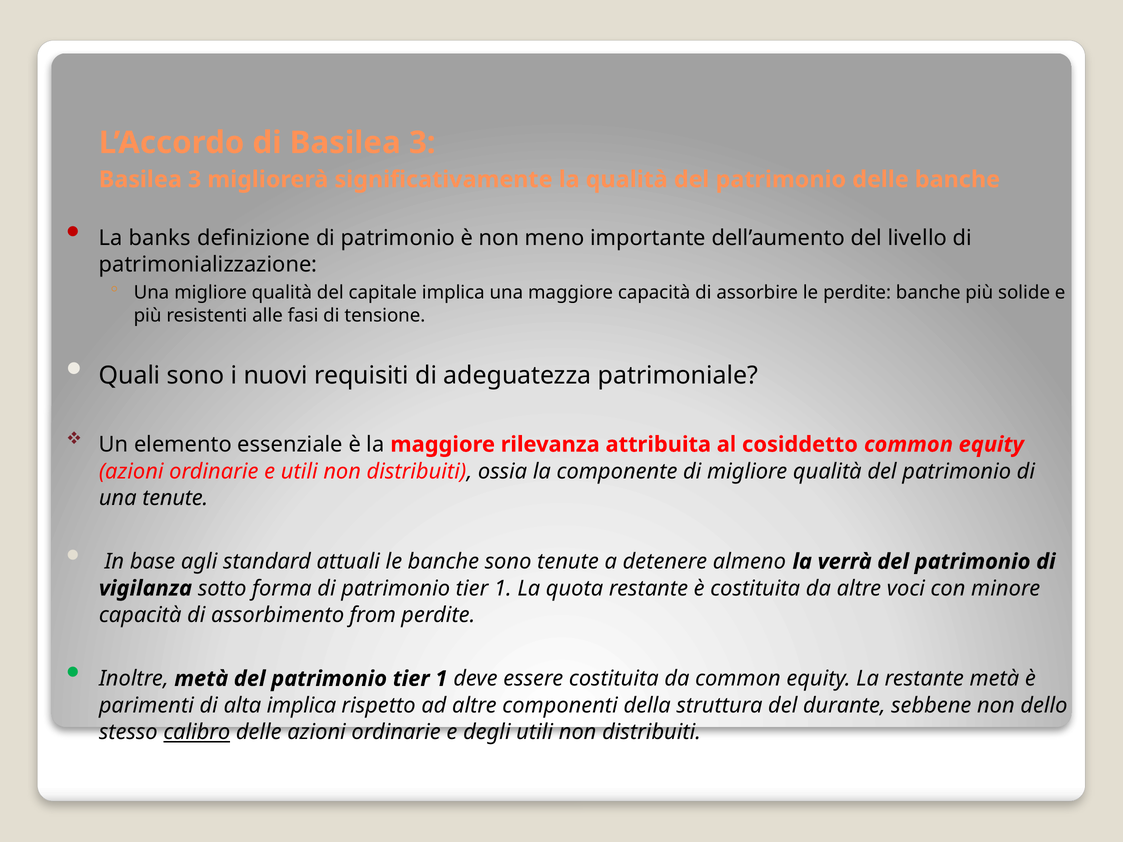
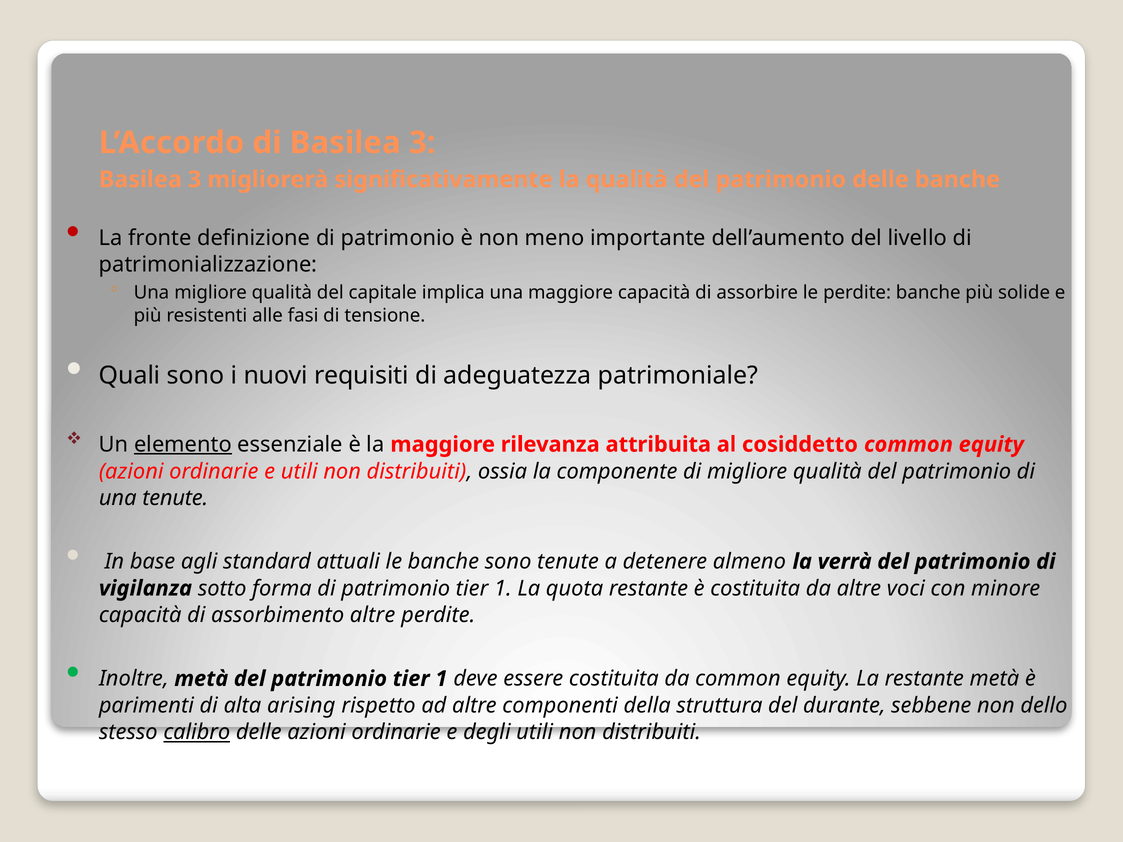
banks: banks -> fronte
elemento underline: none -> present
assorbimento from: from -> altre
alta implica: implica -> arising
